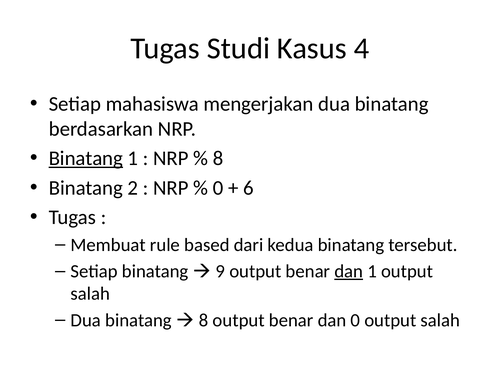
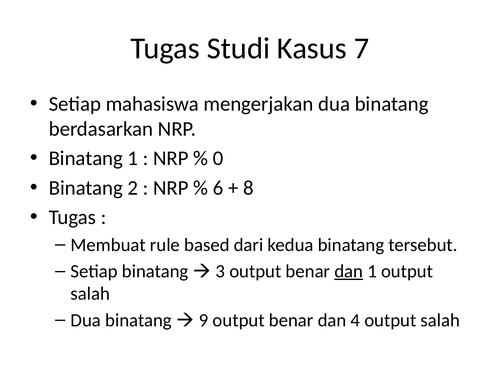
4: 4 -> 7
Binatang at (86, 158) underline: present -> none
8 at (218, 158): 8 -> 0
0 at (218, 188): 0 -> 6
6: 6 -> 8
9: 9 -> 3
8 at (204, 320): 8 -> 9
dan 0: 0 -> 4
